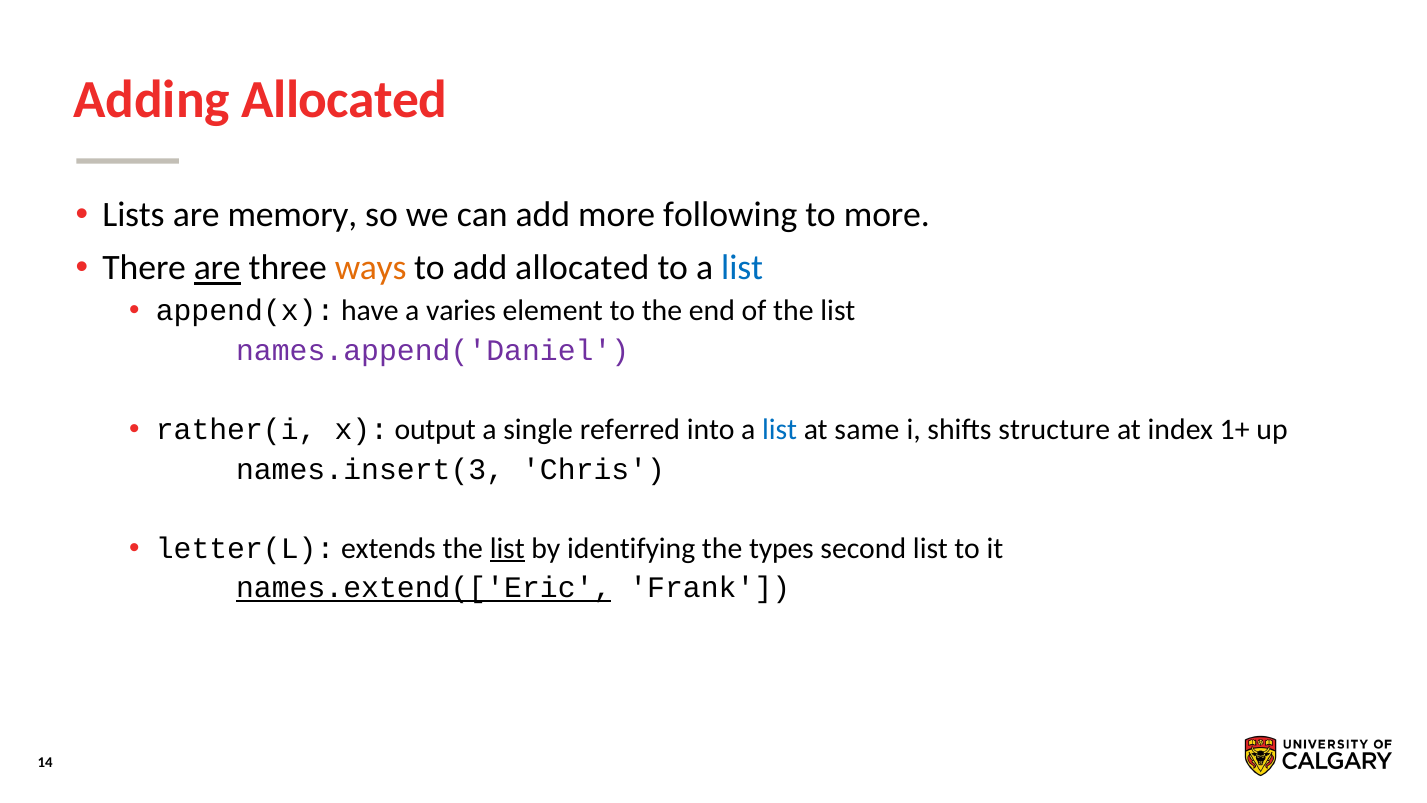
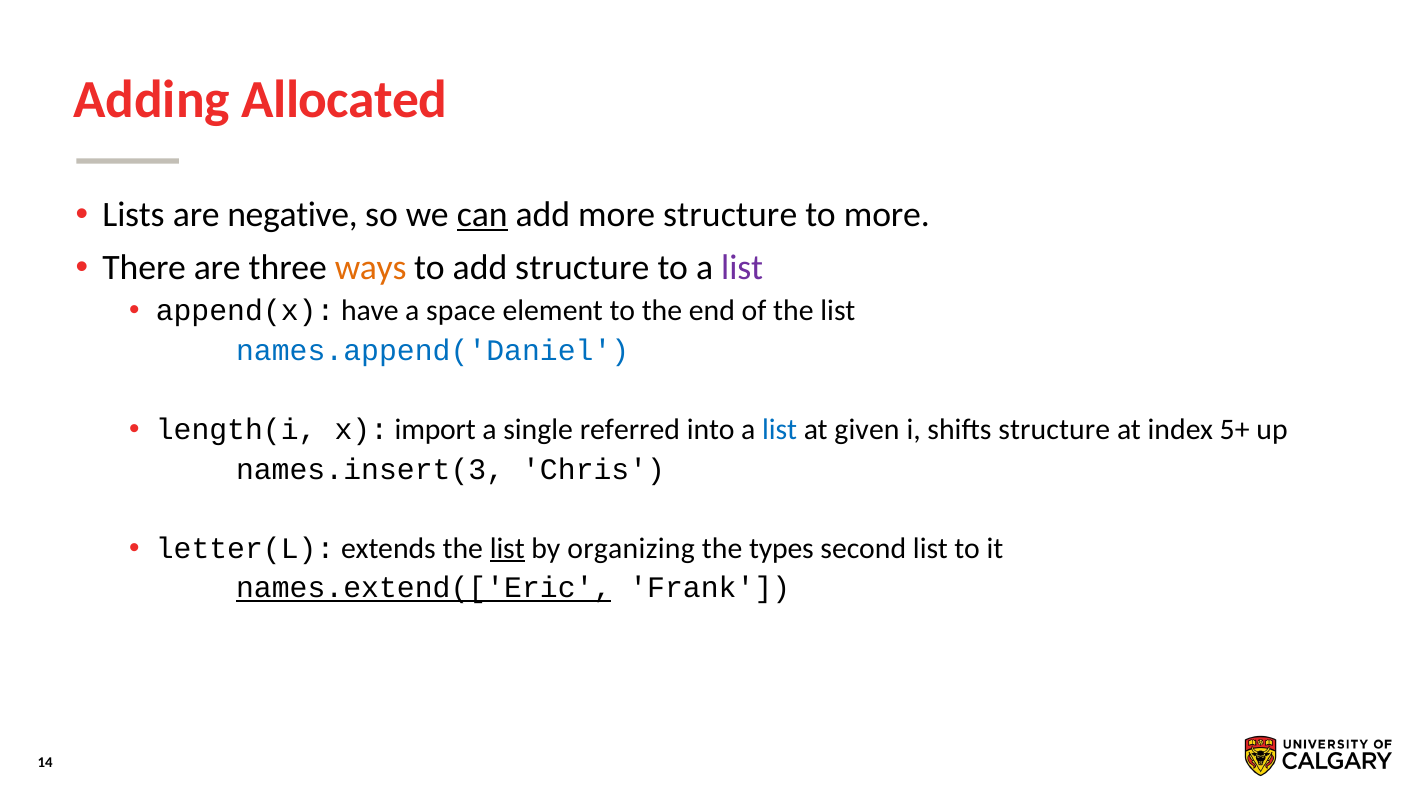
memory: memory -> negative
can underline: none -> present
more following: following -> structure
are at (217, 268) underline: present -> none
add allocated: allocated -> structure
list at (742, 268) colour: blue -> purple
varies: varies -> space
names.append('Daniel colour: purple -> blue
rather(i: rather(i -> length(i
output: output -> import
same: same -> given
1+: 1+ -> 5+
identifying: identifying -> organizing
